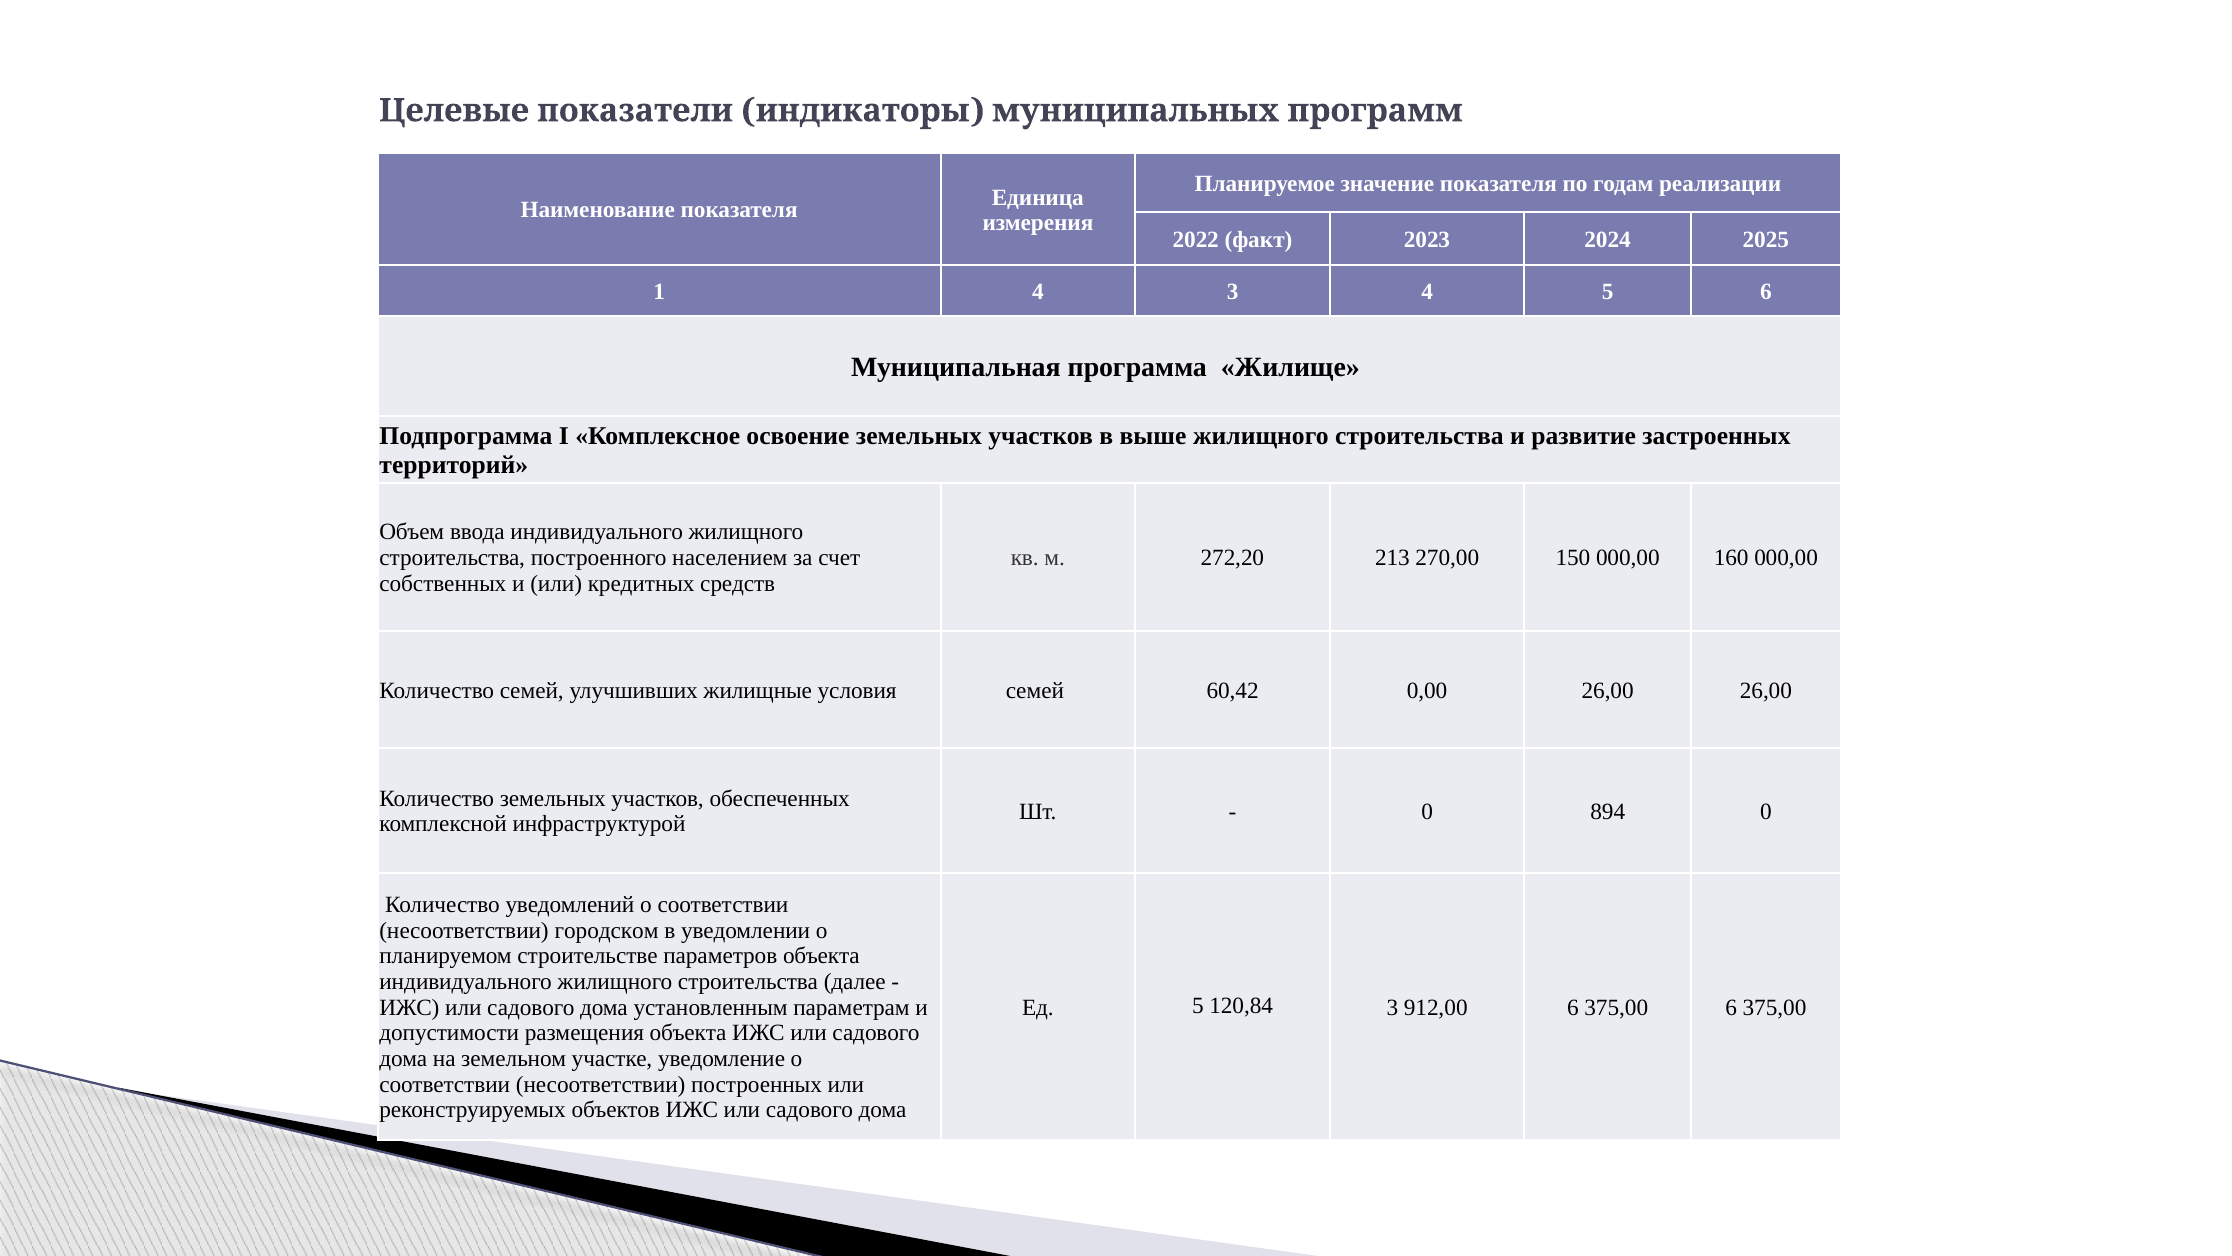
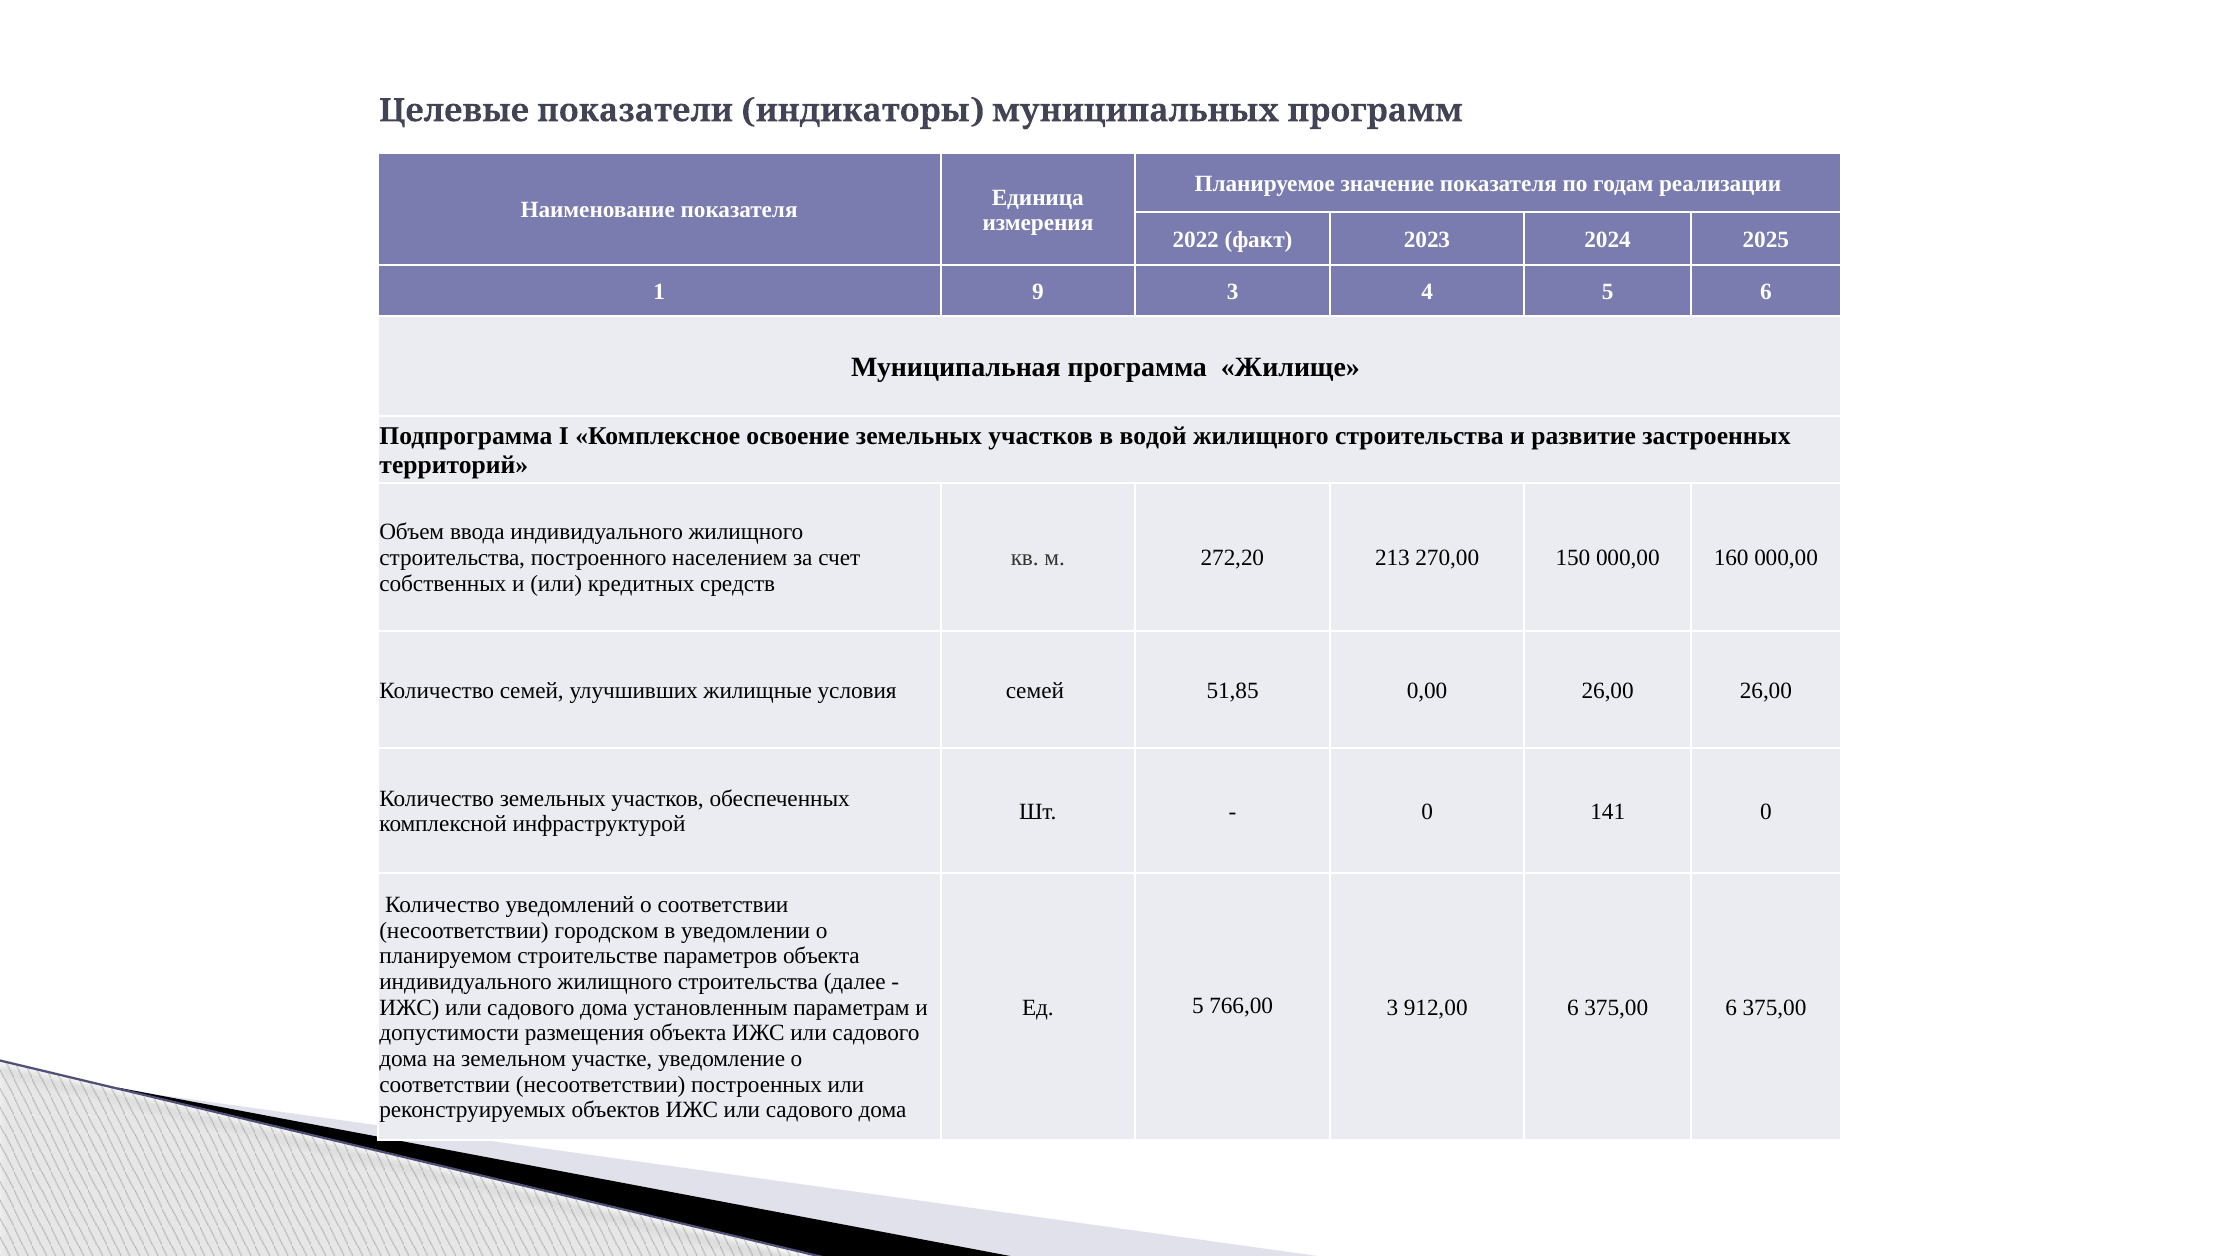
1 4: 4 -> 9
выше: выше -> водой
60,42: 60,42 -> 51,85
894: 894 -> 141
120,84: 120,84 -> 766,00
